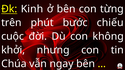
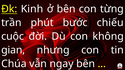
trên: trên -> trần
khởi: khởi -> gian
